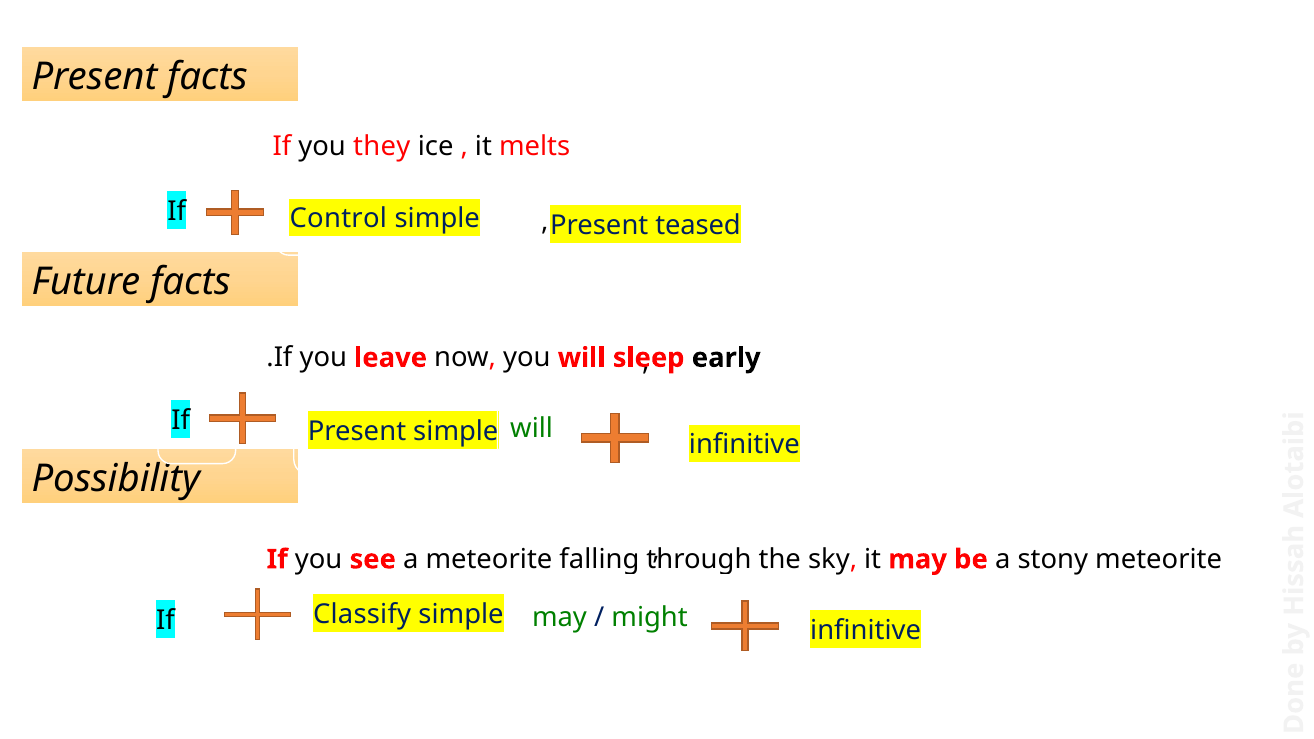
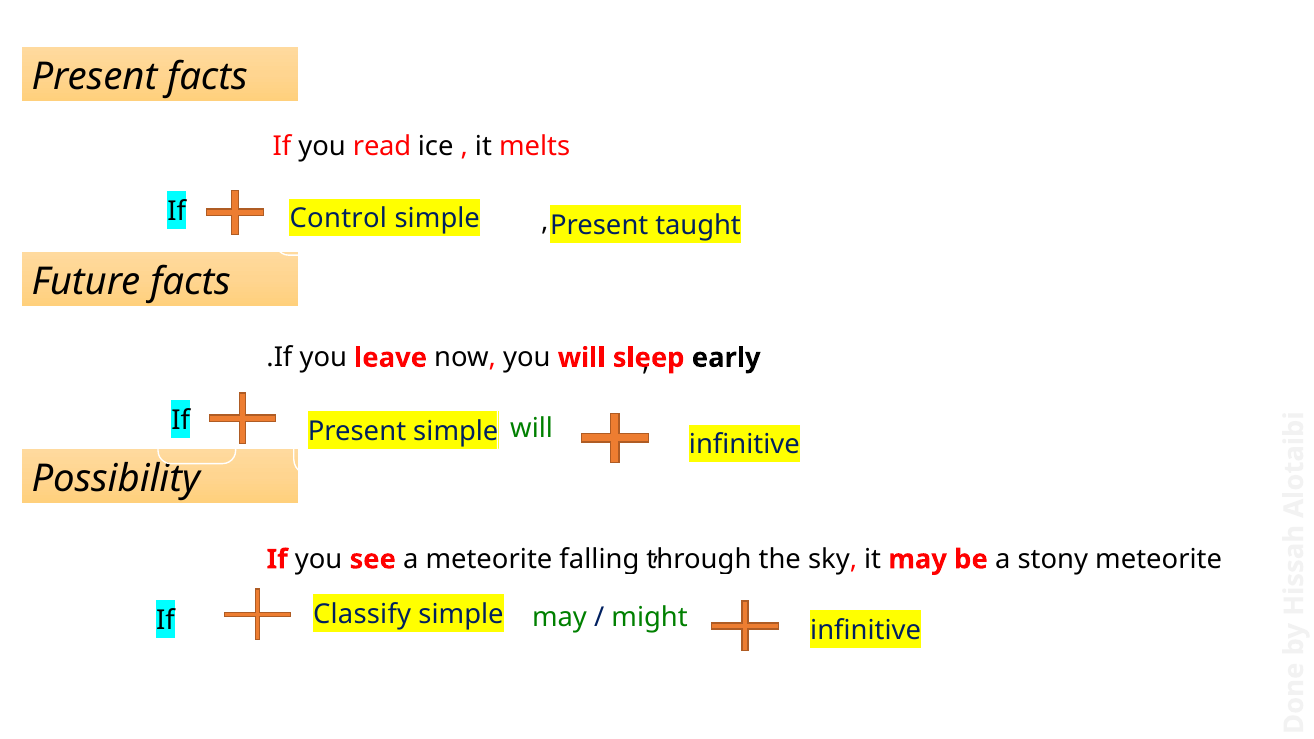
they: they -> read
teased: teased -> taught
